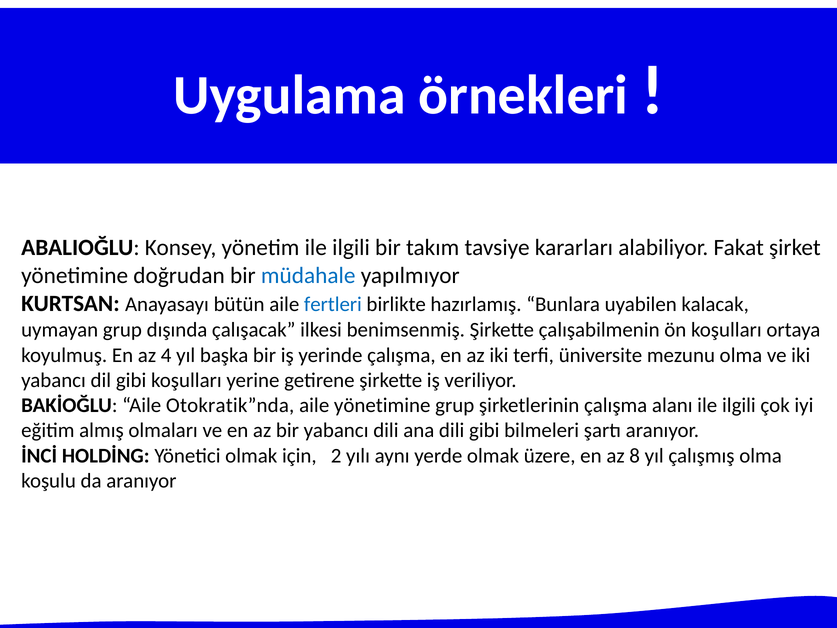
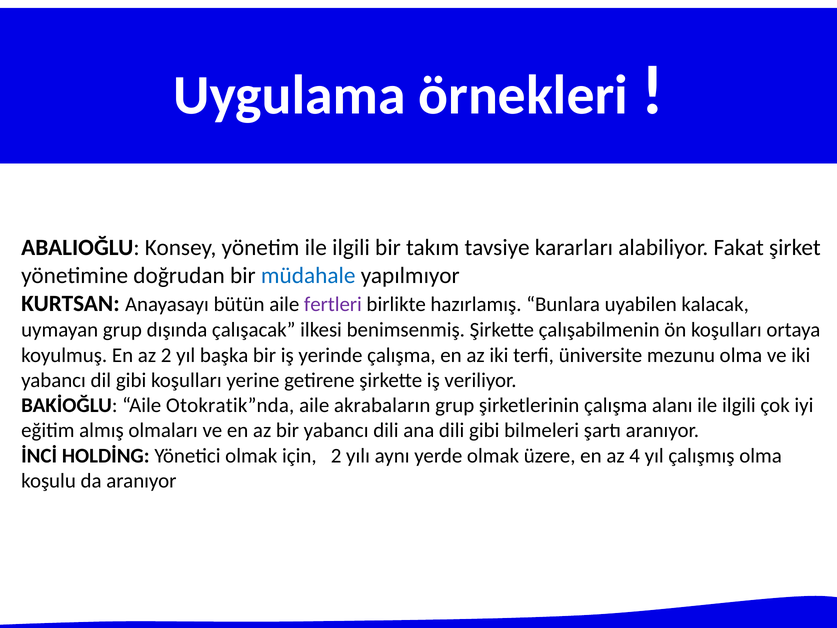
fertleri colour: blue -> purple
az 4: 4 -> 2
aile yönetimine: yönetimine -> akrabaların
8: 8 -> 4
